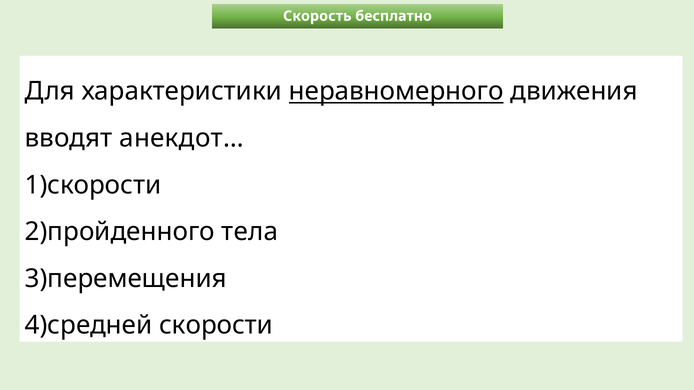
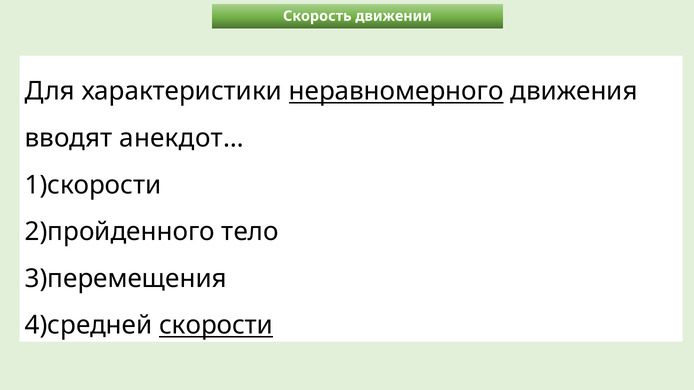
бесплатно: бесплатно -> движении
тела: тела -> тело
скорости underline: none -> present
